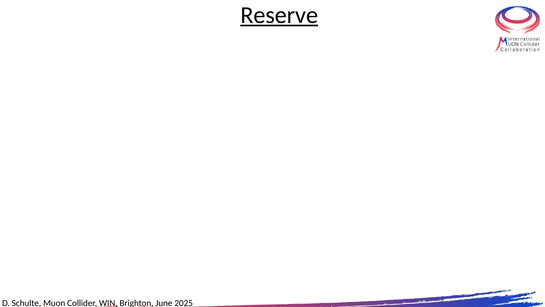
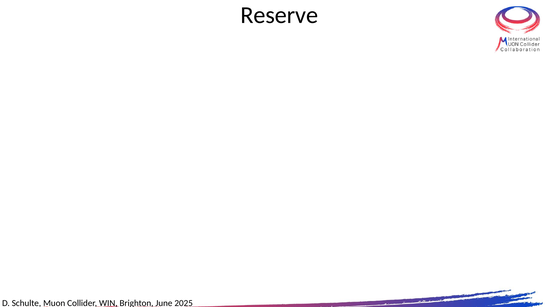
Reserve underline: present -> none
